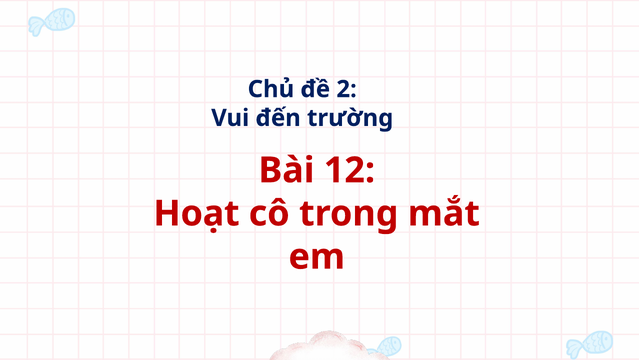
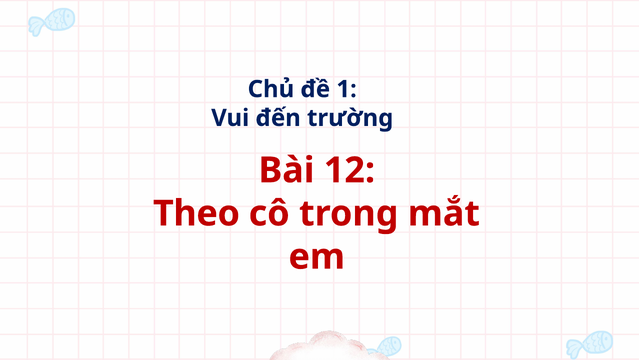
2: 2 -> 1
Hoạt: Hoạt -> Theo
